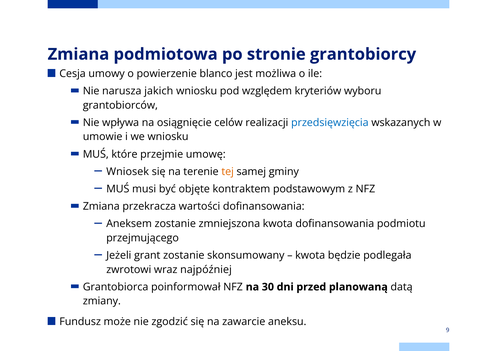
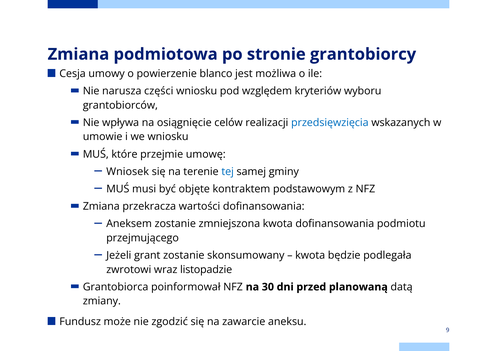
jakich: jakich -> części
tej colour: orange -> blue
najpóźniej: najpóźniej -> listopadzie
